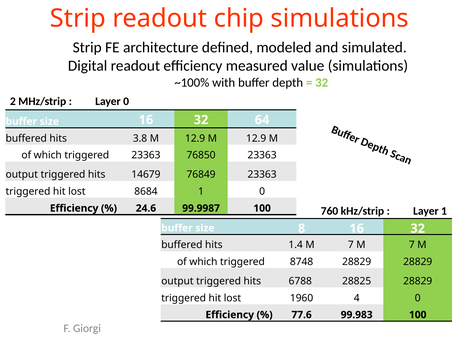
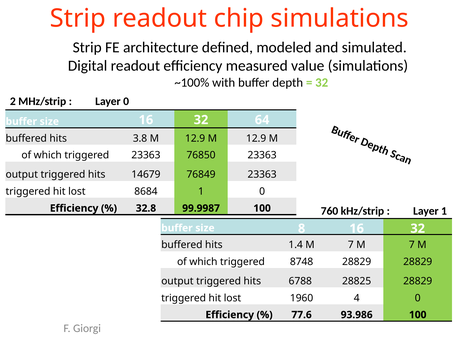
24.6: 24.6 -> 32.8
99.983: 99.983 -> 93.986
